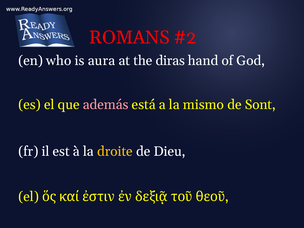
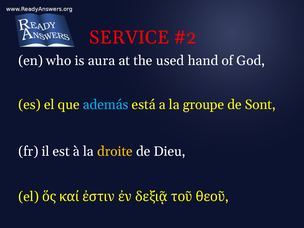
ROMANS: ROMANS -> SERVICE
diras: diras -> used
además colour: pink -> light blue
mismo: mismo -> groupe
